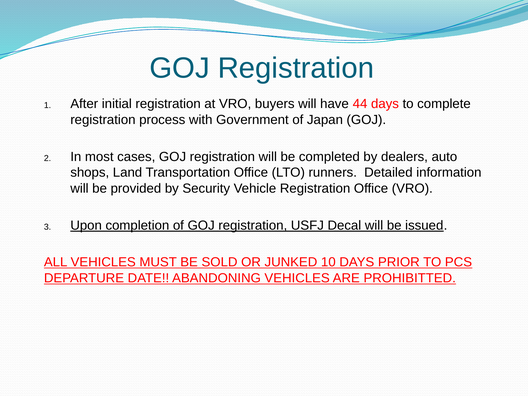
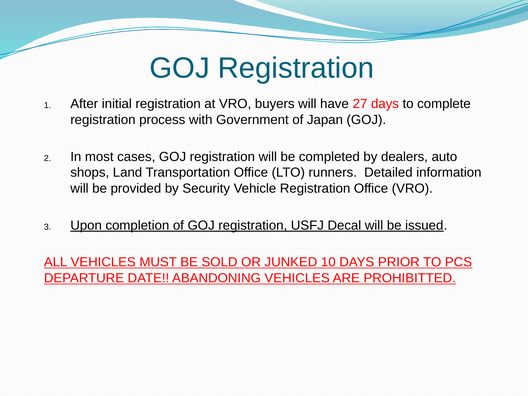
44: 44 -> 27
